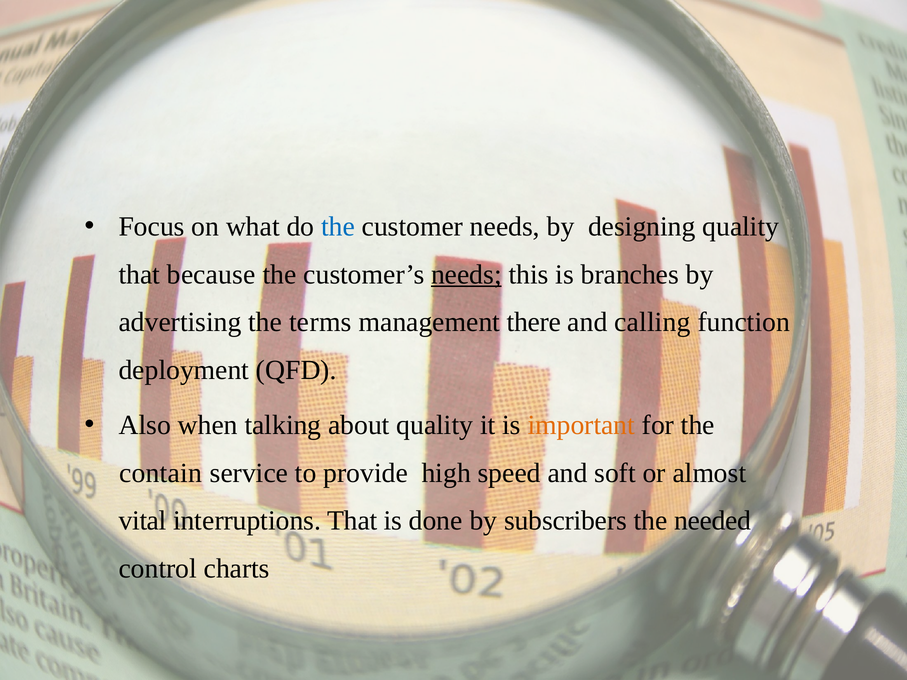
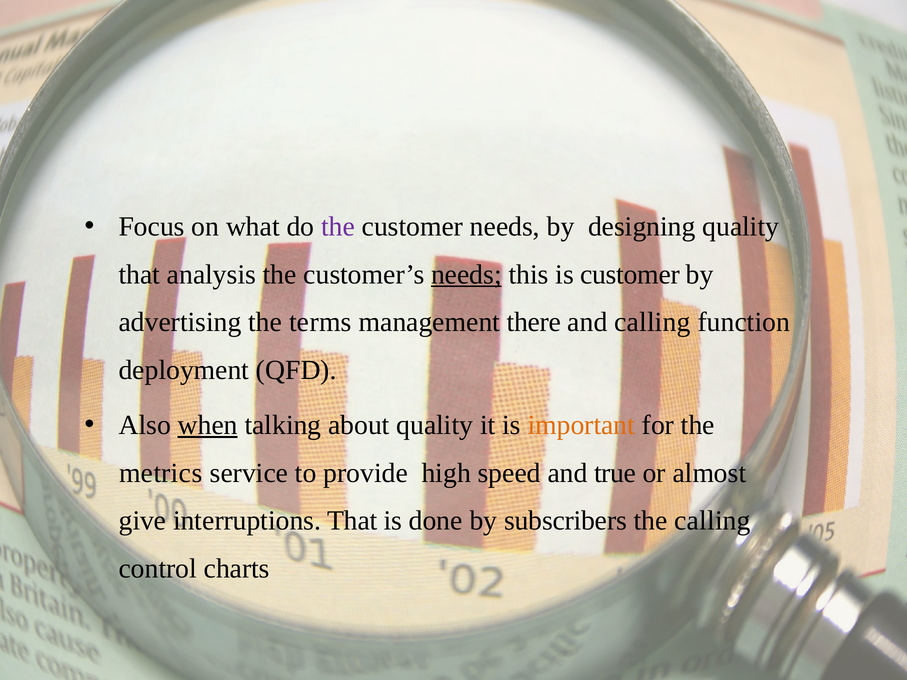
the at (338, 227) colour: blue -> purple
because: because -> analysis
is branches: branches -> customer
when underline: none -> present
contain: contain -> metrics
soft: soft -> true
vital: vital -> give
the needed: needed -> calling
